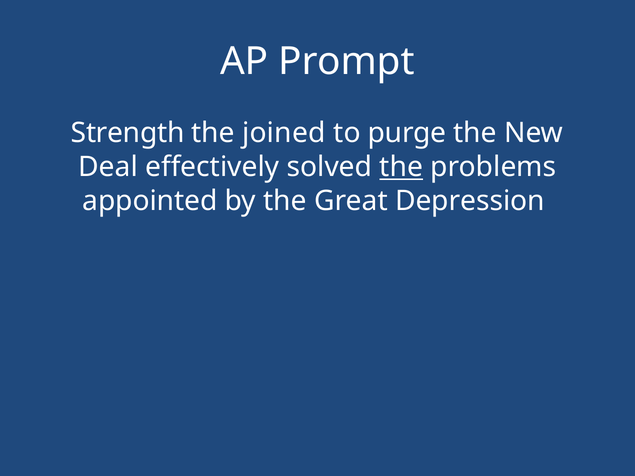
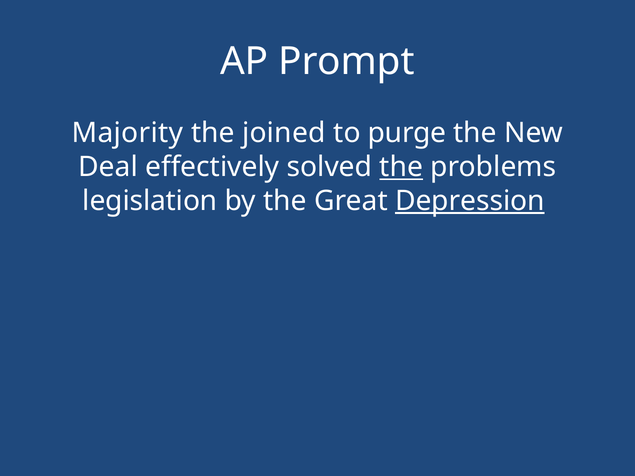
Strength: Strength -> Majority
appointed: appointed -> legislation
Depression underline: none -> present
